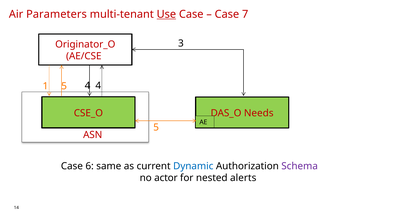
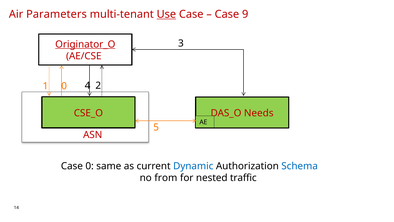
7: 7 -> 9
Originator_O underline: none -> present
4 4: 4 -> 2
1 5: 5 -> 0
Case 6: 6 -> 0
Schema colour: purple -> blue
actor: actor -> from
alerts: alerts -> traffic
